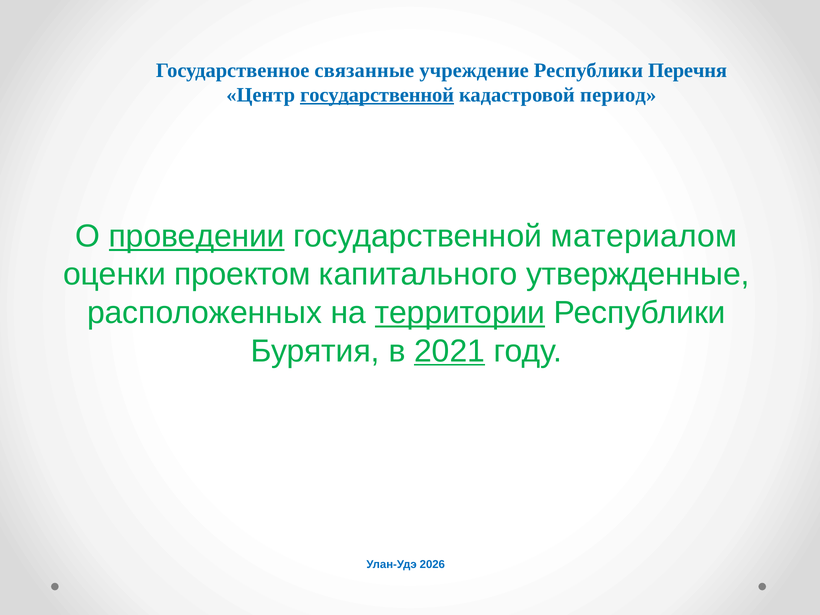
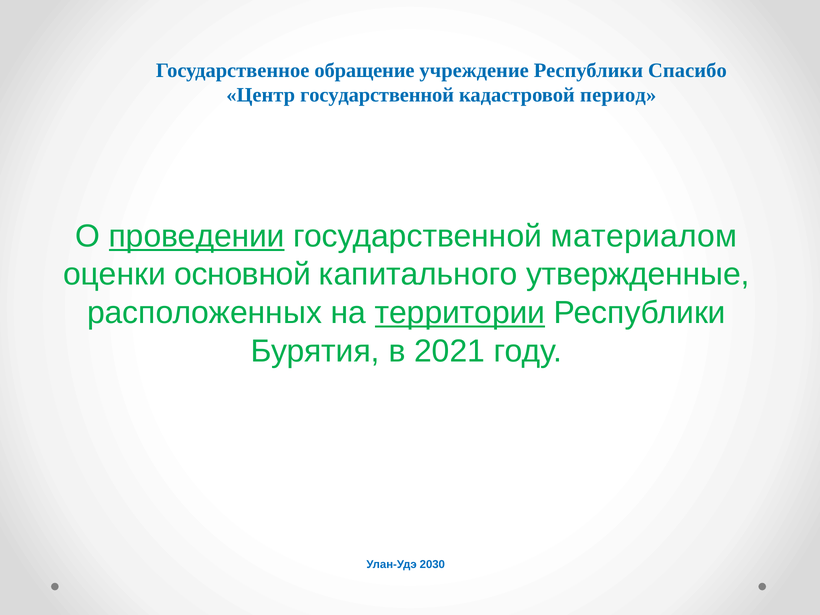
связанные: связанные -> обращение
Перечня: Перечня -> Спасибо
государственной at (377, 95) underline: present -> none
проектом: проектом -> основной
2021 underline: present -> none
2026: 2026 -> 2030
